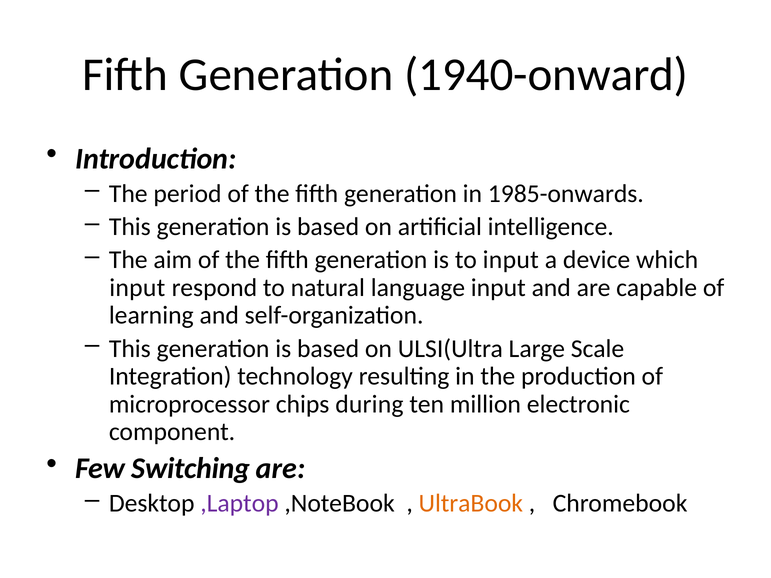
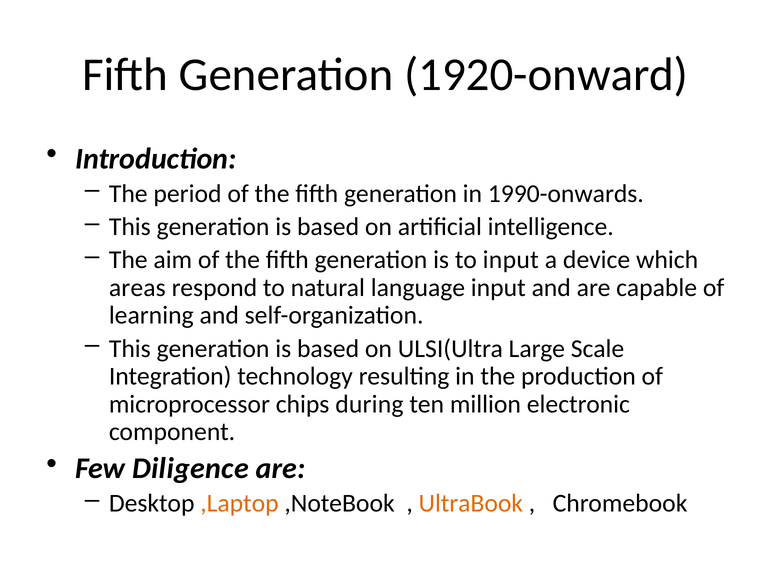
1940-onward: 1940-onward -> 1920-onward
1985-onwards: 1985-onwards -> 1990-onwards
input at (137, 288): input -> areas
Switching: Switching -> Diligence
,Laptop colour: purple -> orange
